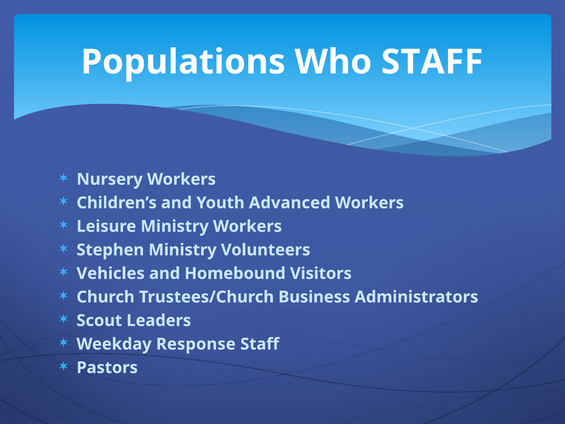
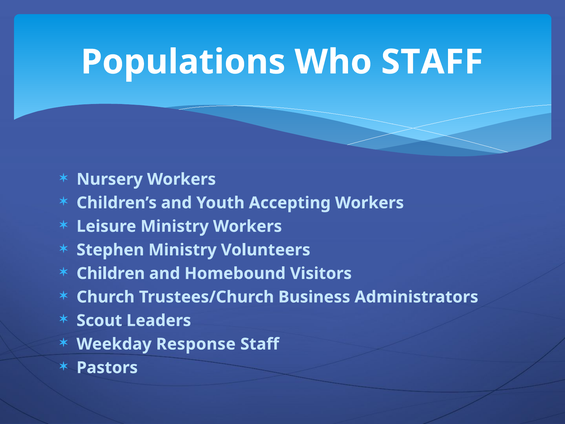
Advanced: Advanced -> Accepting
Vehicles: Vehicles -> Children
